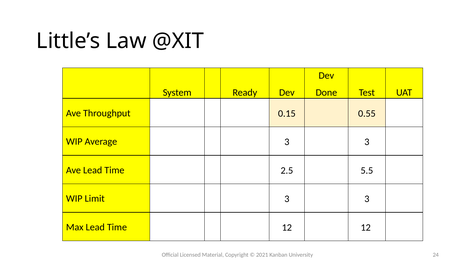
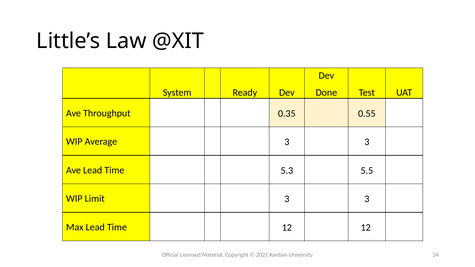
0.15: 0.15 -> 0.35
2.5: 2.5 -> 5.3
